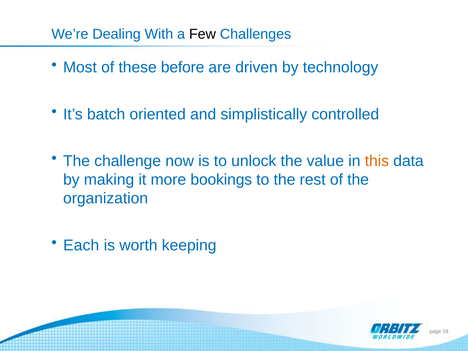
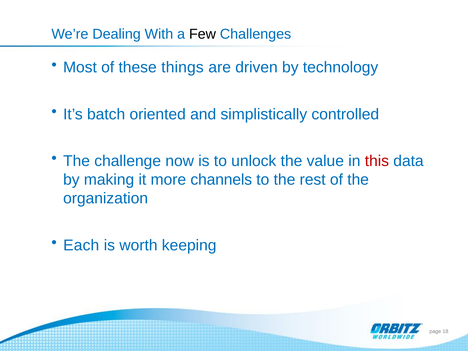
before: before -> things
this colour: orange -> red
bookings: bookings -> channels
